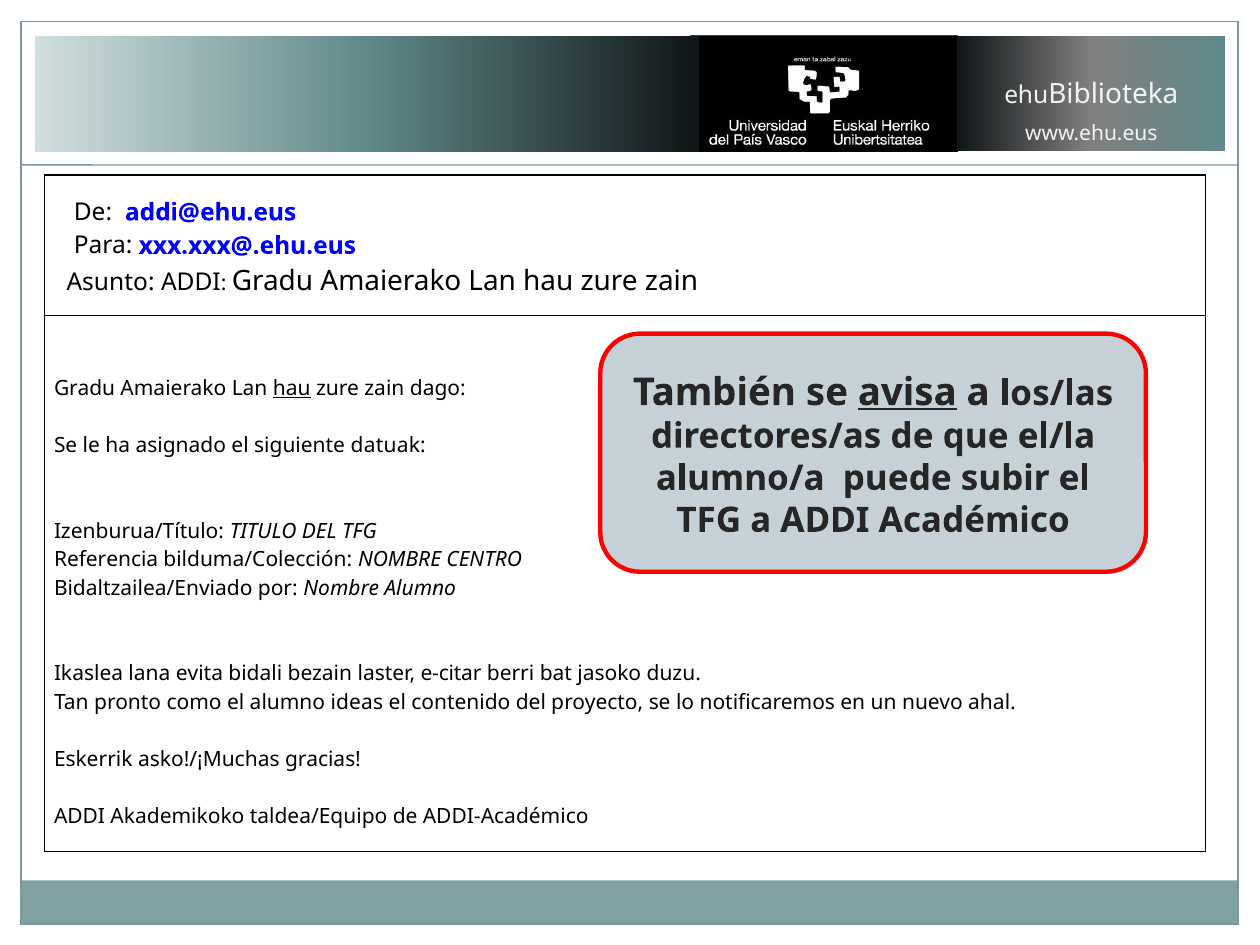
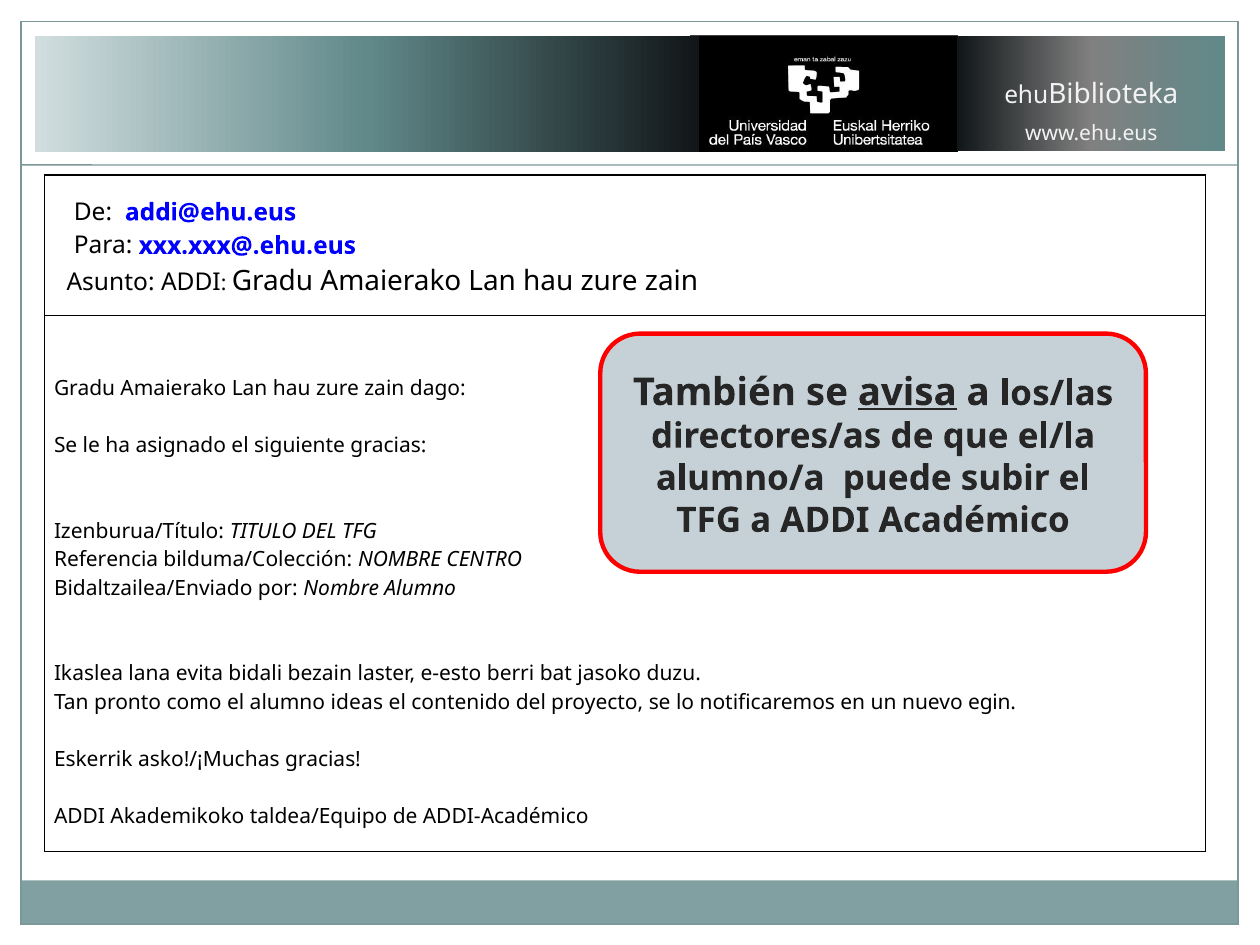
hau at (292, 388) underline: present -> none
siguiente datuak: datuak -> gracias
e-citar: e-citar -> e-esto
ahal: ahal -> egin
